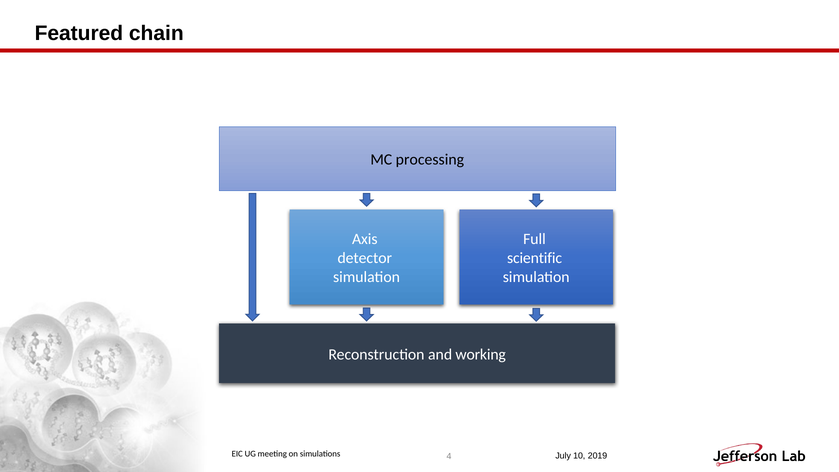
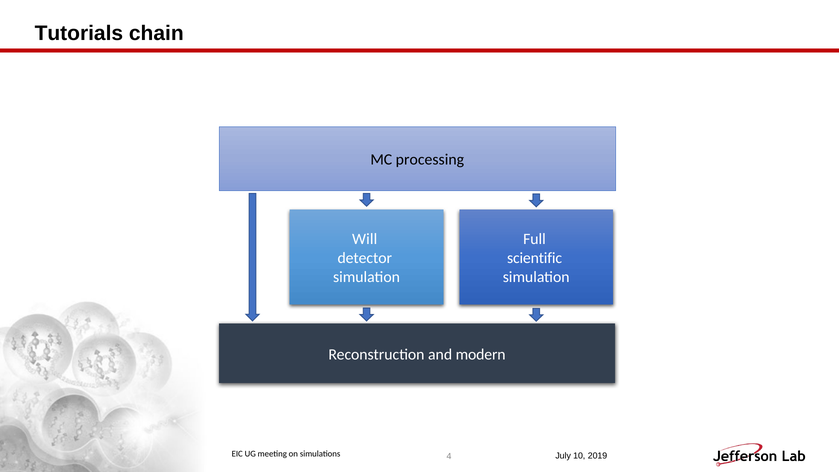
Featured: Featured -> Tutorials
Axis: Axis -> Will
working: working -> modern
